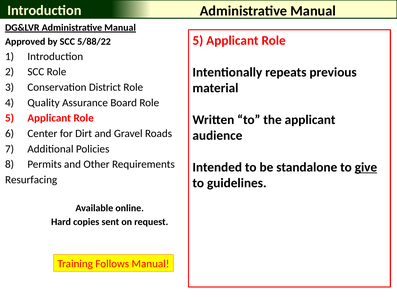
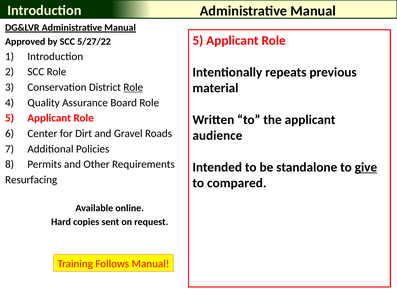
5/88/22: 5/88/22 -> 5/27/22
Role at (133, 87) underline: none -> present
guidelines: guidelines -> compared
